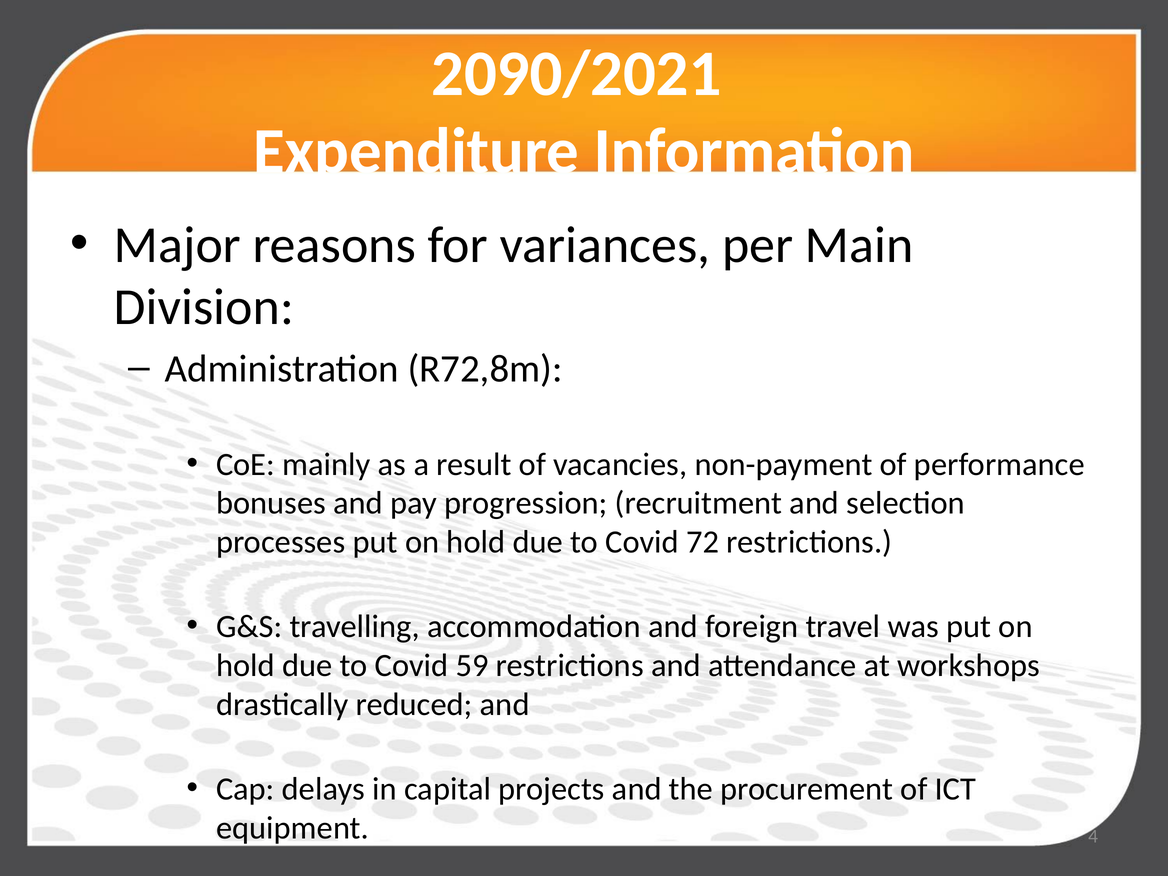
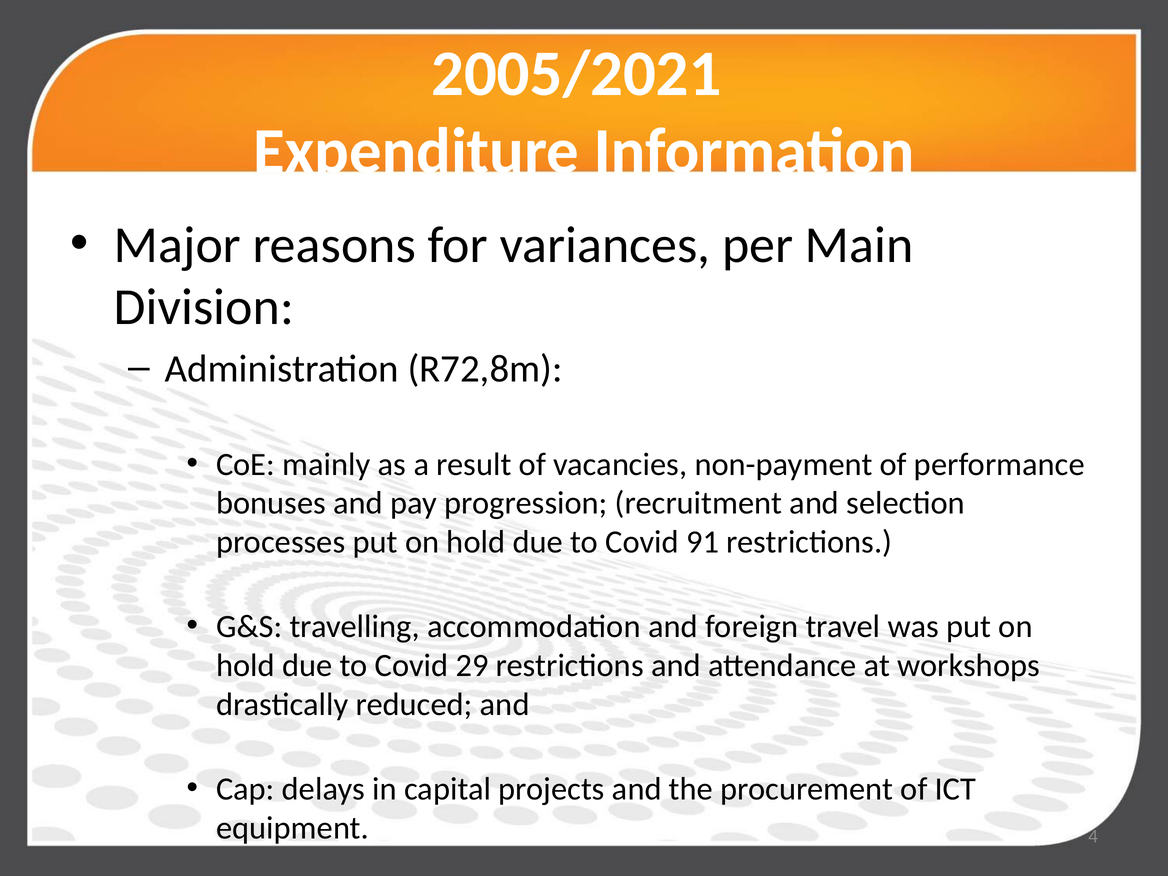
2090/2021: 2090/2021 -> 2005/2021
72: 72 -> 91
59: 59 -> 29
